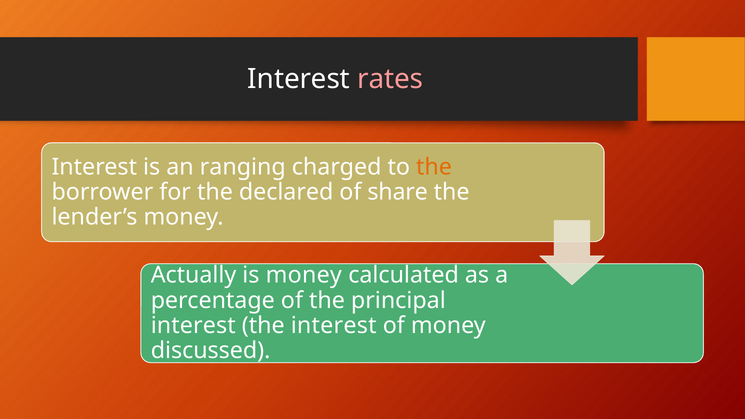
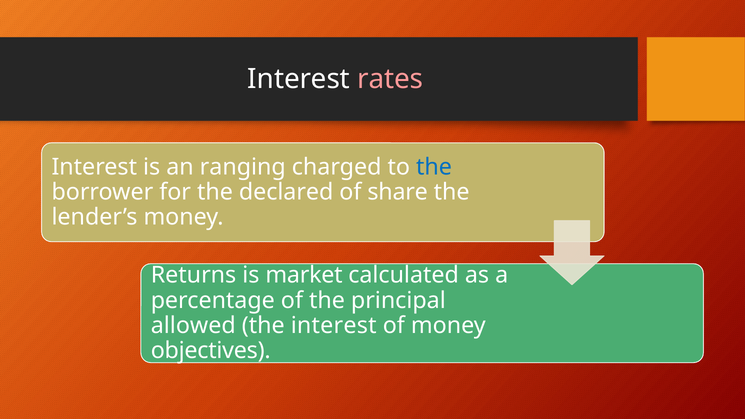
the at (434, 167) colour: orange -> blue
Actually: Actually -> Returns
is money: money -> market
interest at (193, 326): interest -> allowed
discussed: discussed -> objectives
